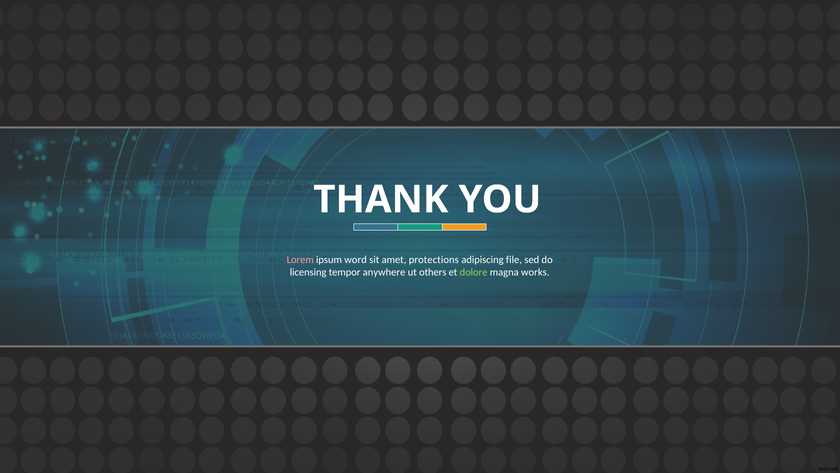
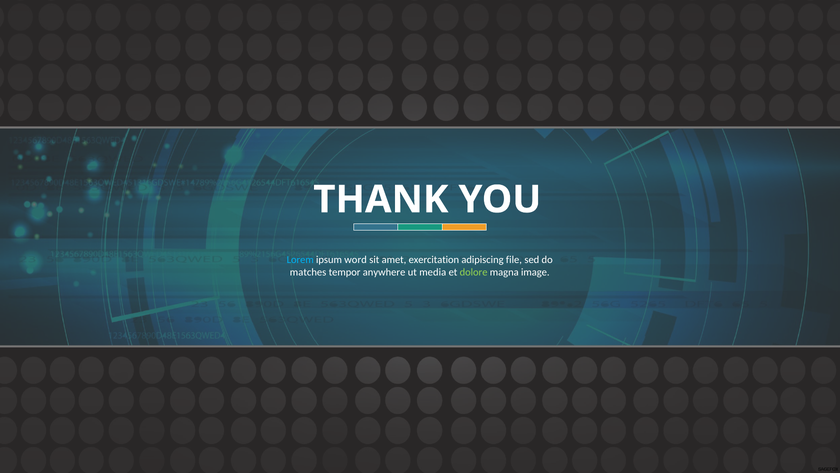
Lorem colour: pink -> light blue
protections: protections -> exercitation
licensing: licensing -> matches
others: others -> media
works: works -> image
